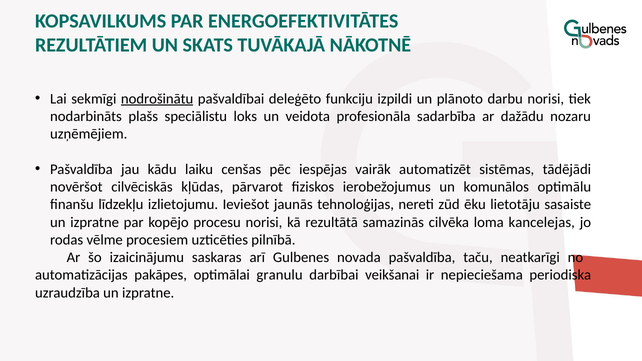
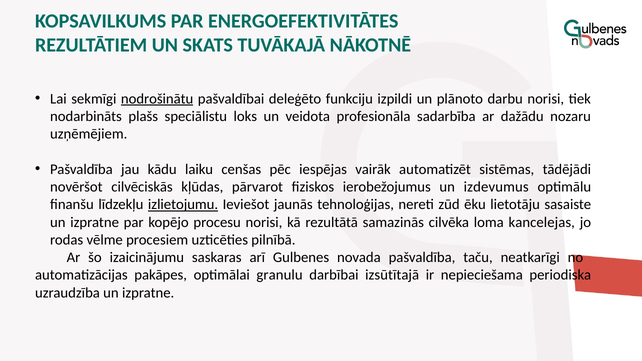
komunālos: komunālos -> izdevumus
izlietojumu underline: none -> present
veikšanai: veikšanai -> izsūtītajā
